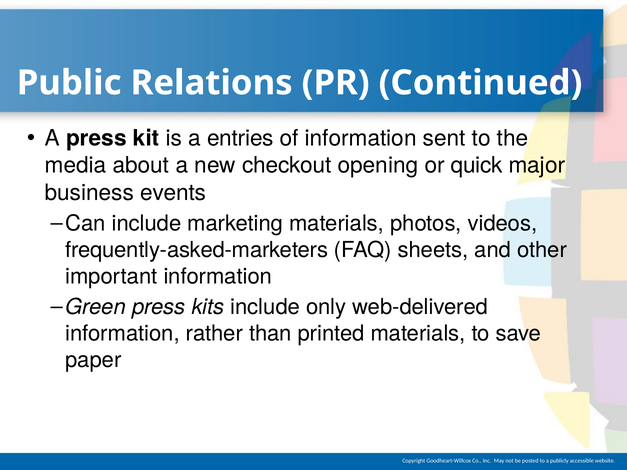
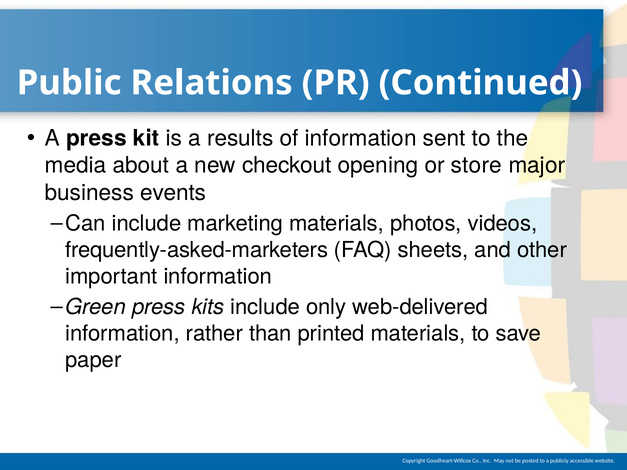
entries: entries -> results
quick: quick -> store
